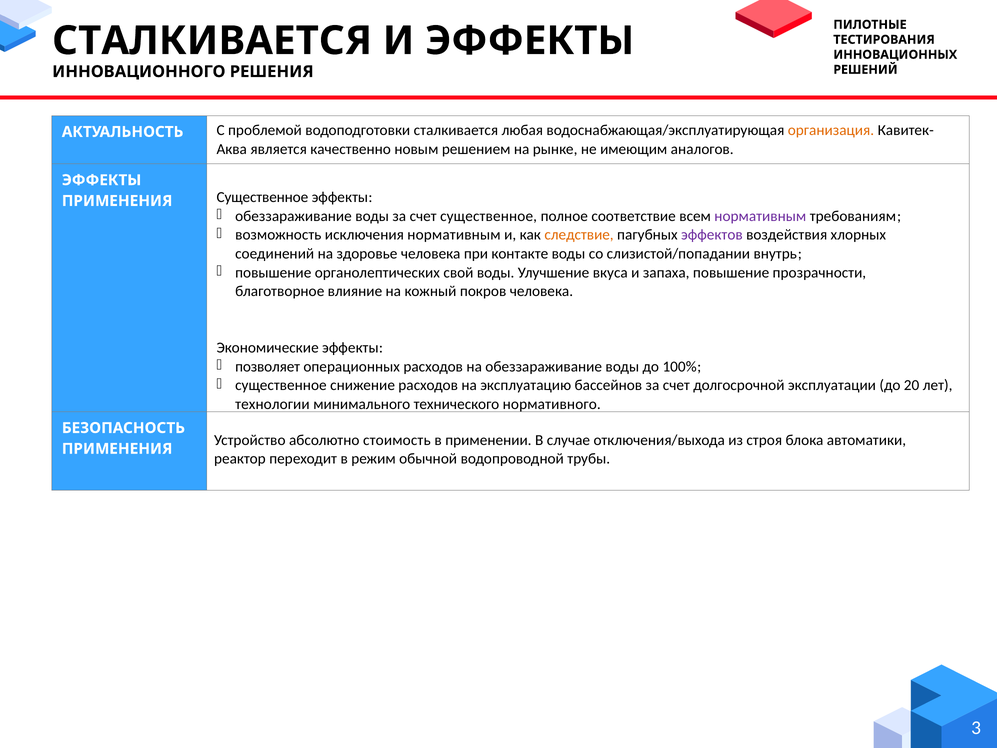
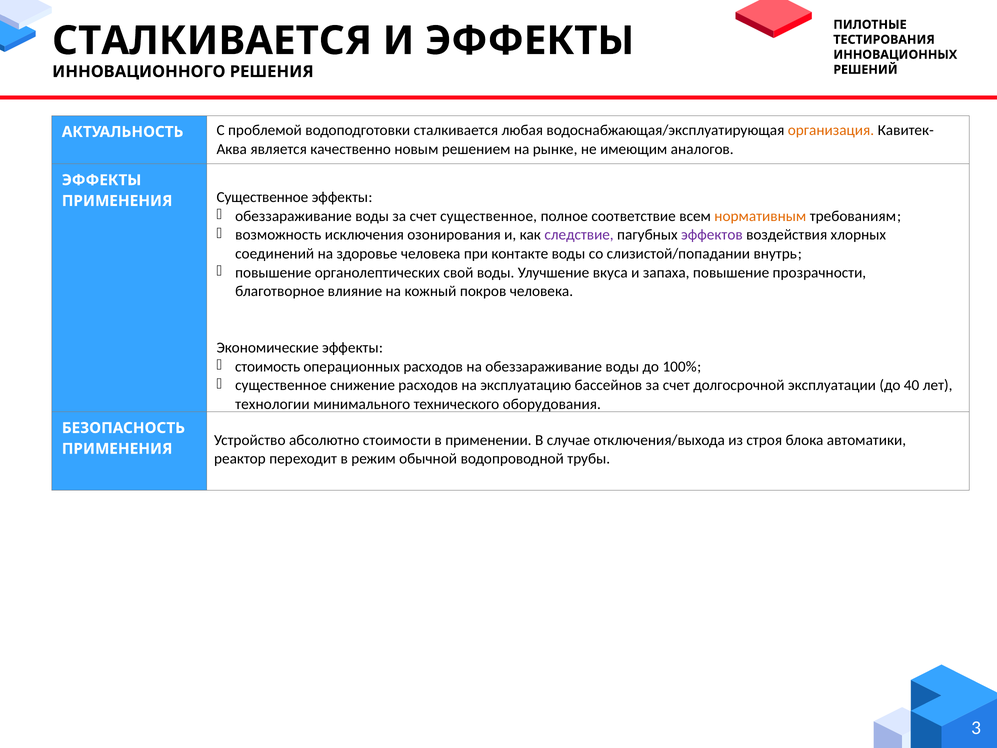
нормативным at (760, 216) colour: purple -> orange
исключения нормативным: нормативным -> озонирования
следствие colour: orange -> purple
позволяет: позволяет -> стоимость
20: 20 -> 40
нормативного: нормативного -> оборудования
стоимость: стоимость -> стоимости
